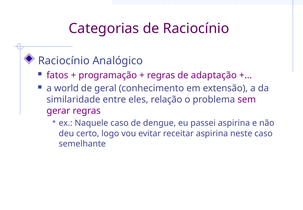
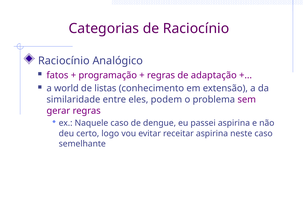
geral: geral -> listas
relação: relação -> podem
